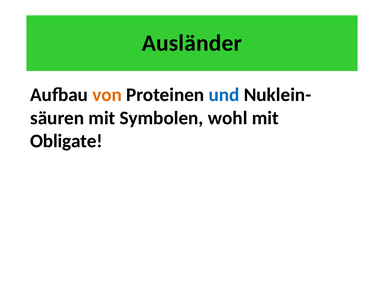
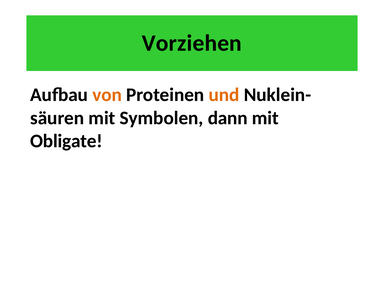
Ausländer: Ausländer -> Vorziehen
und colour: blue -> orange
wohl: wohl -> dann
